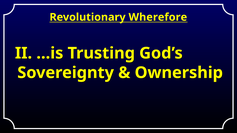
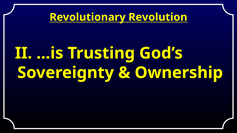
Wherefore: Wherefore -> Revolution
